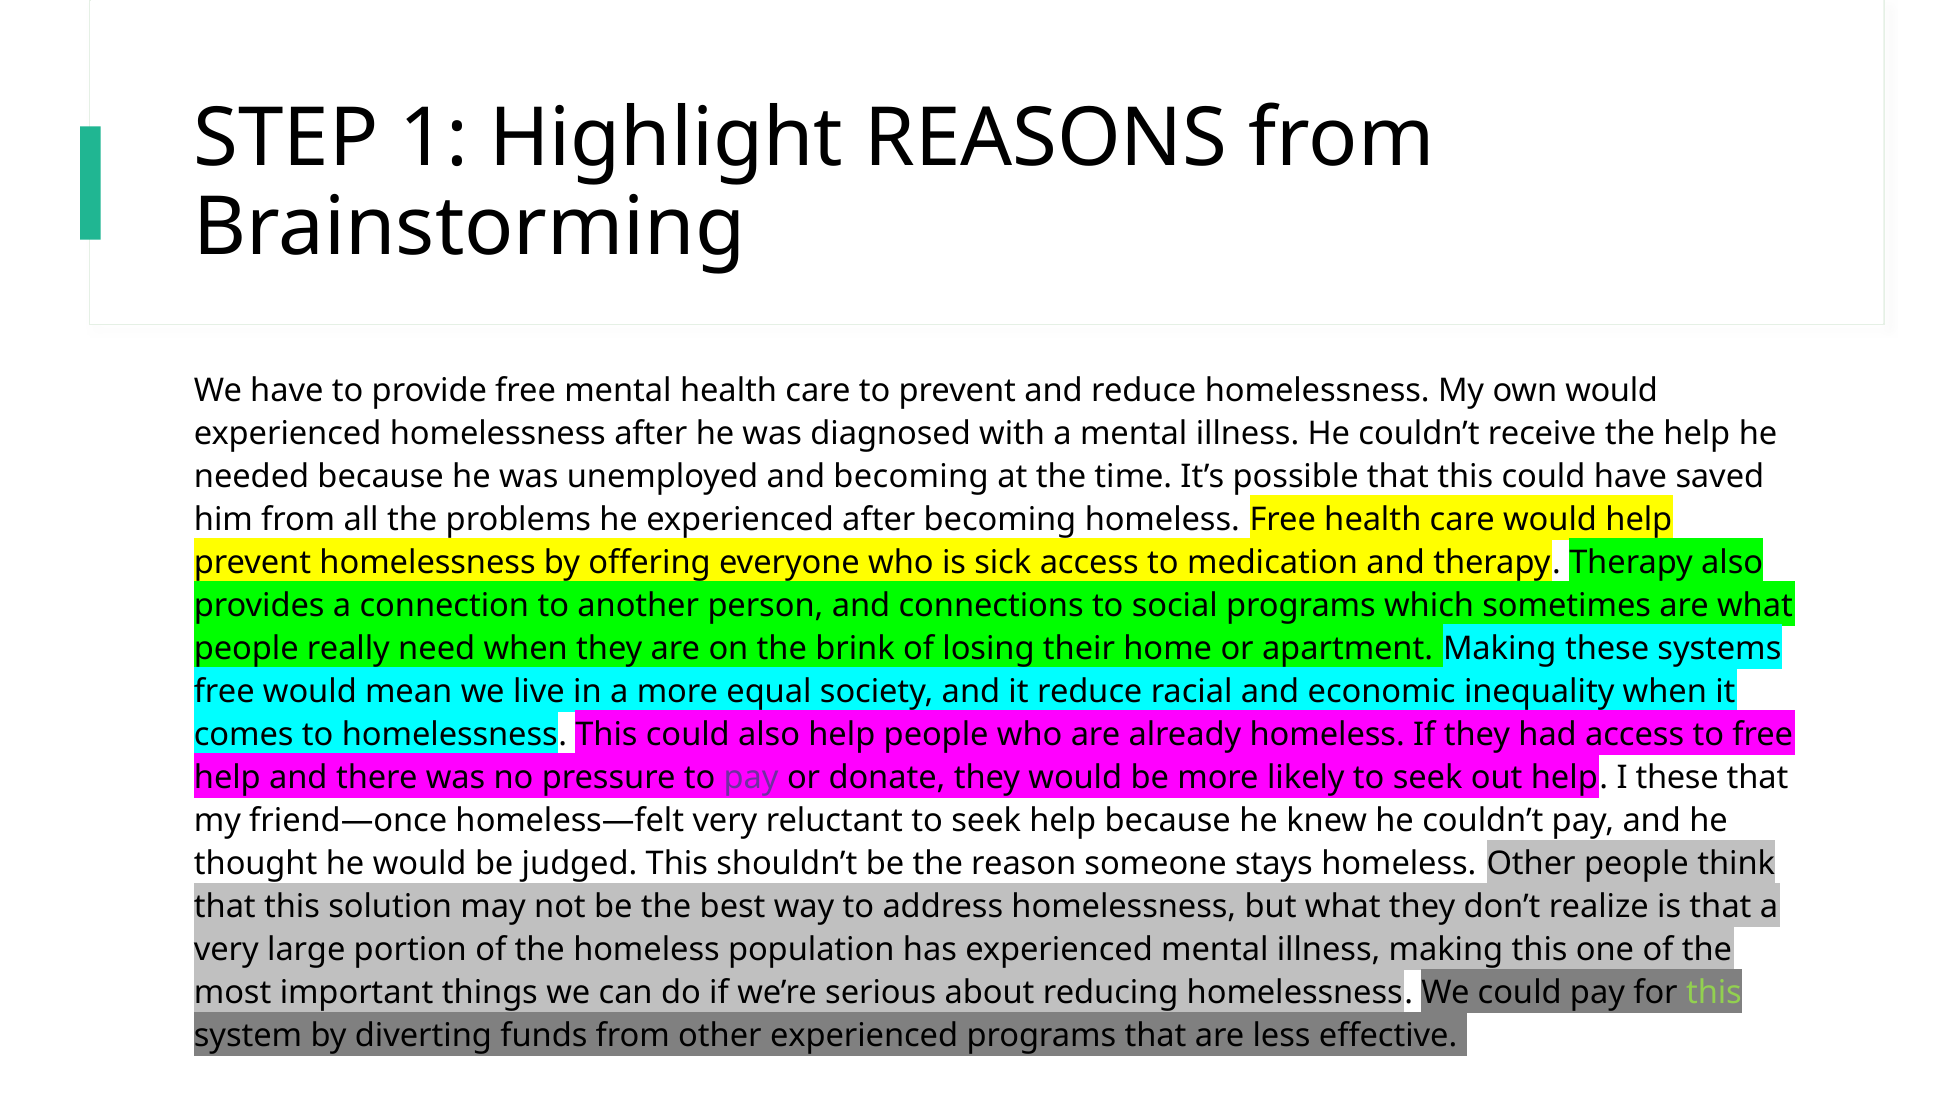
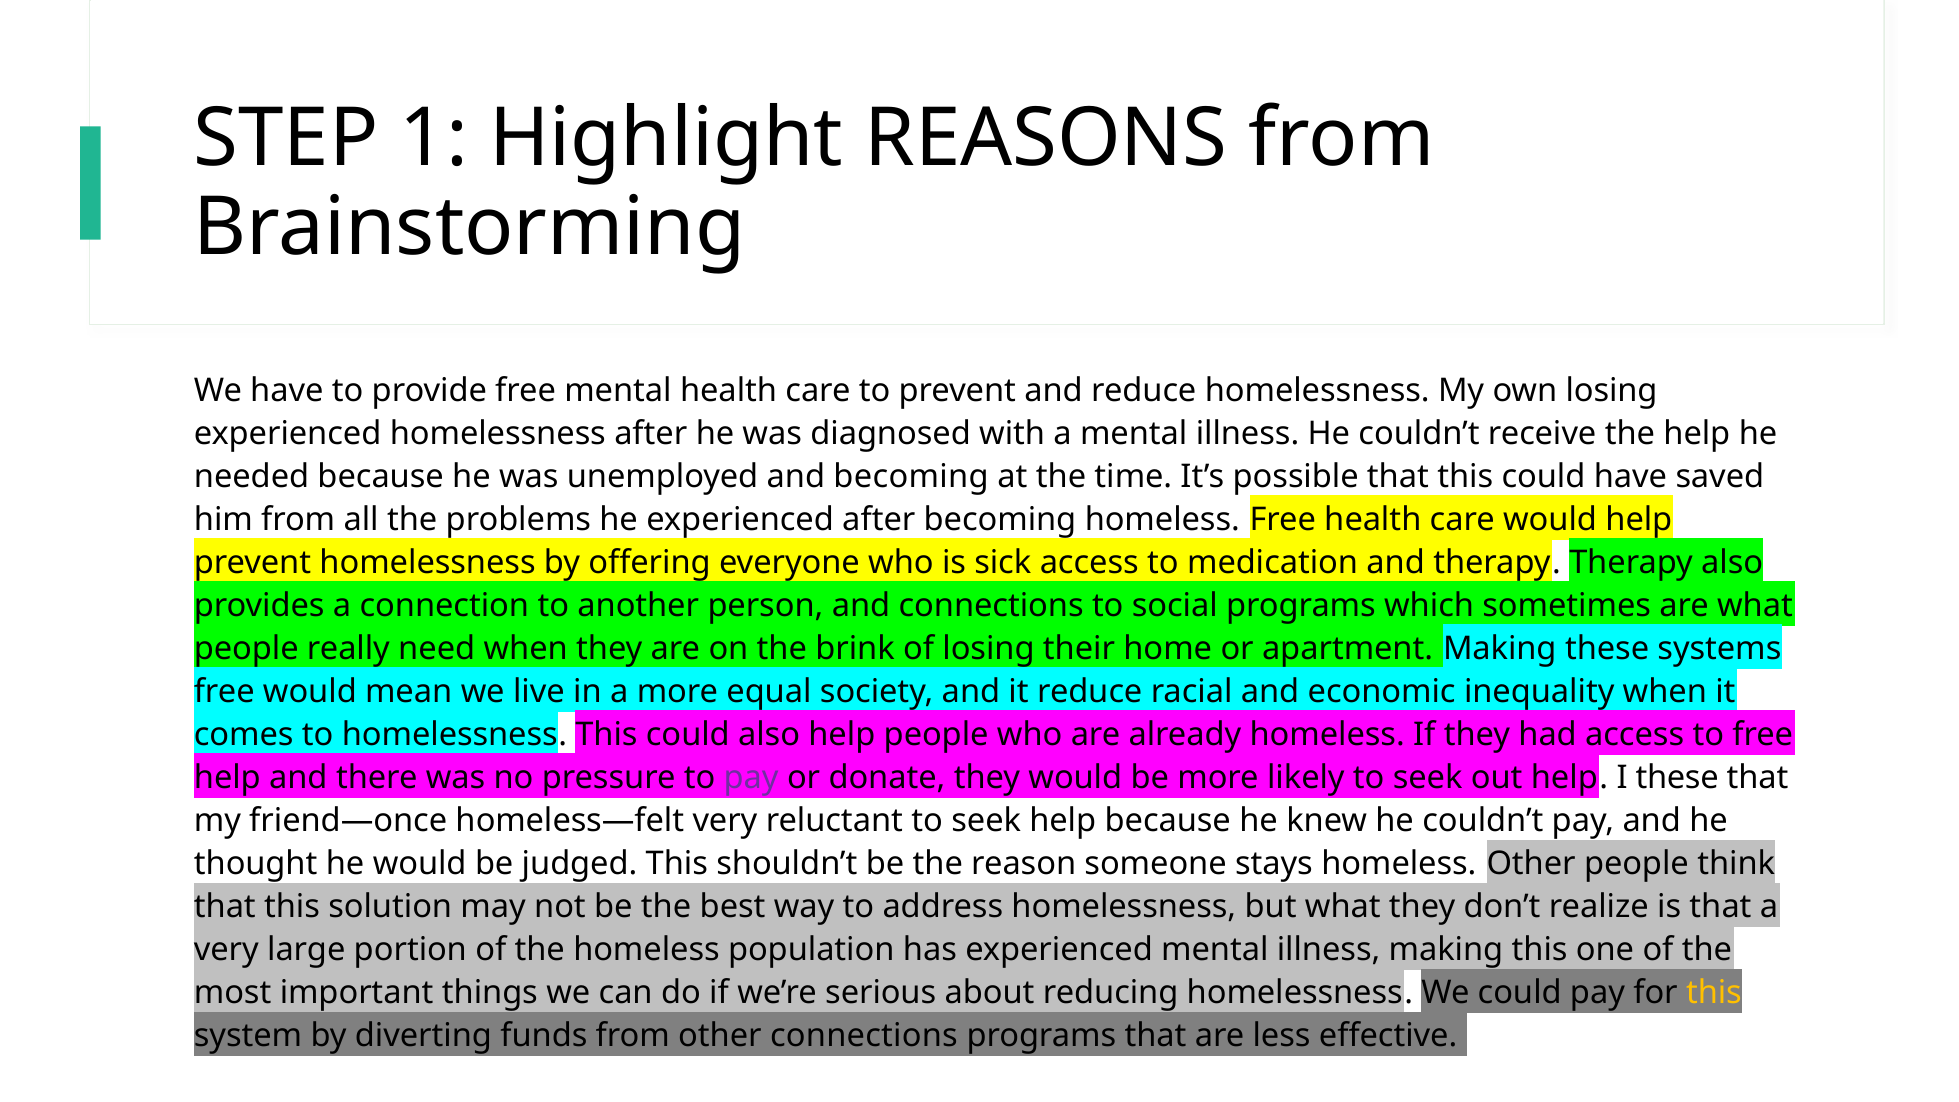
own would: would -> losing
this at (1714, 993) colour: light green -> yellow
other experienced: experienced -> connections
